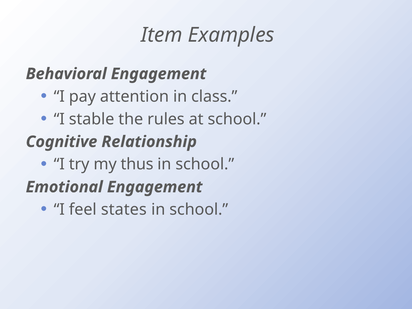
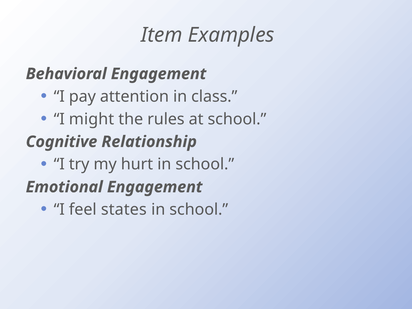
stable: stable -> might
thus: thus -> hurt
